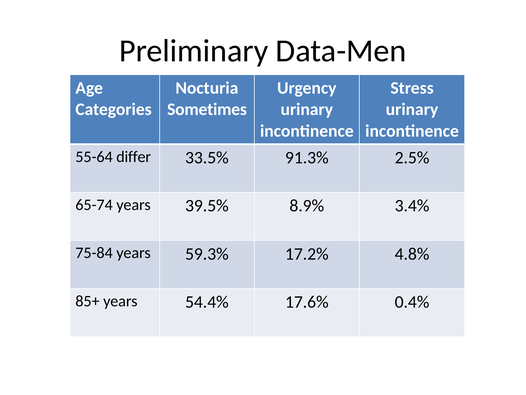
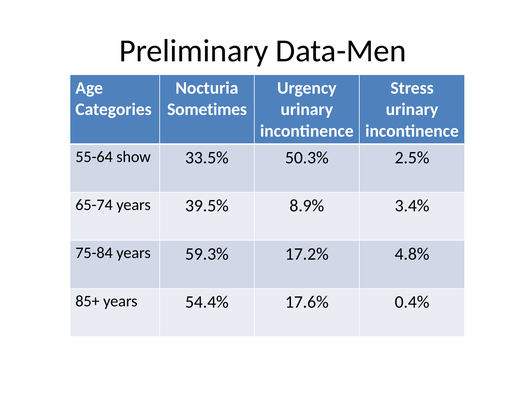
differ: differ -> show
91.3%: 91.3% -> 50.3%
